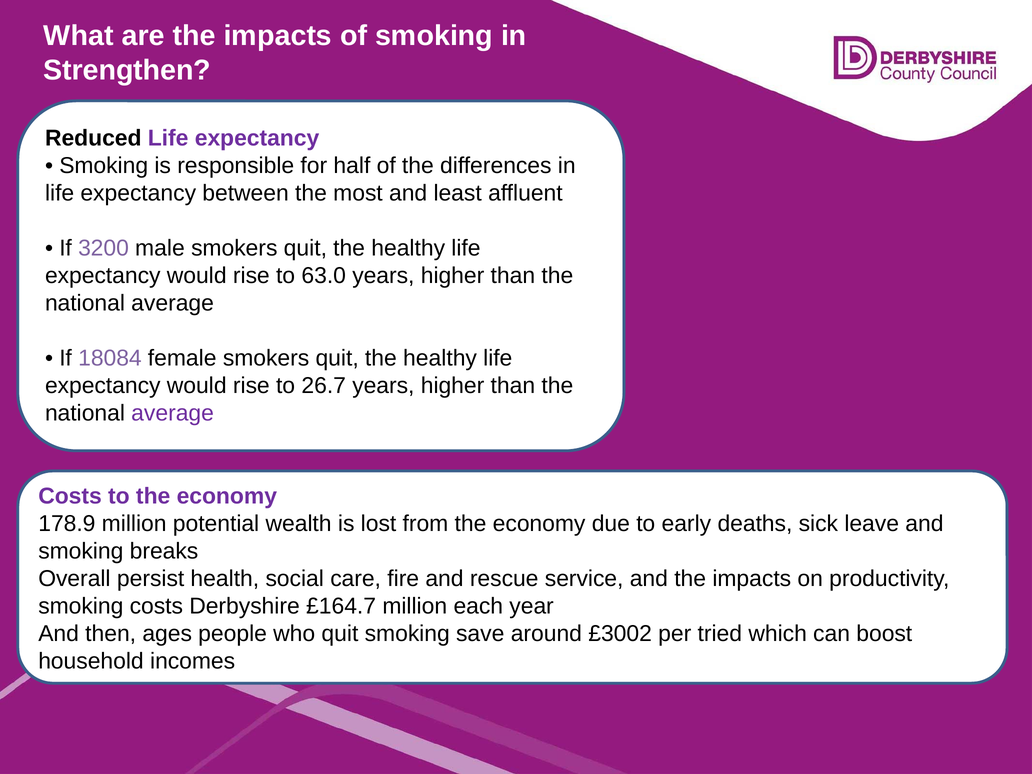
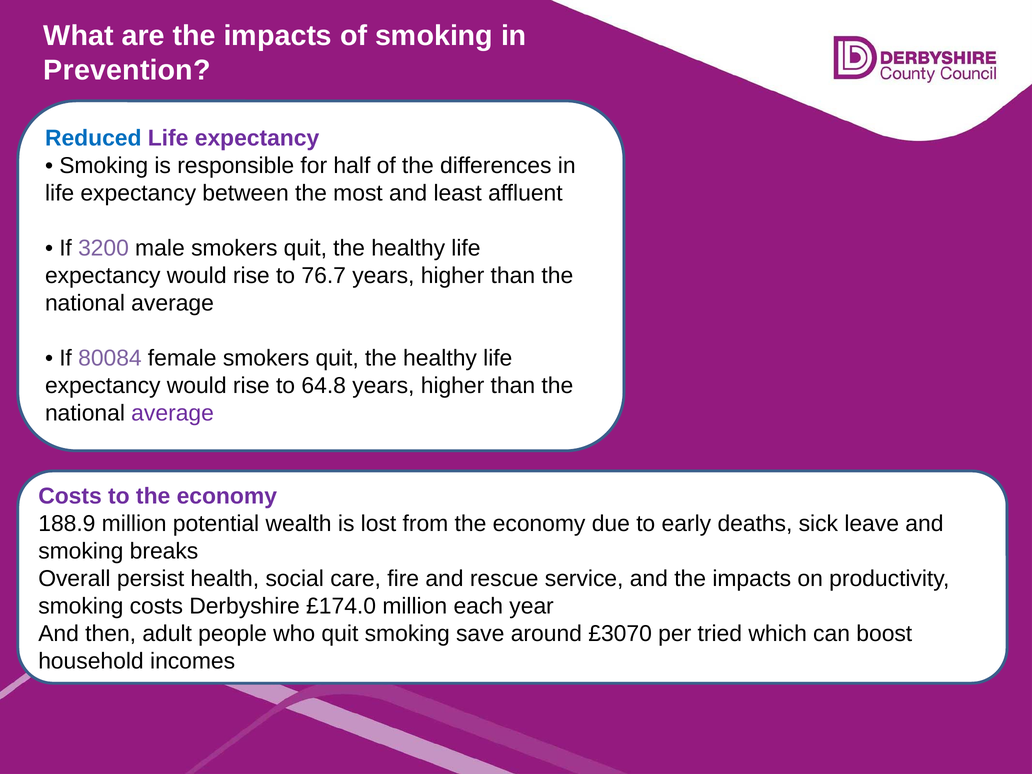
Strengthen: Strengthen -> Prevention
Reduced colour: black -> blue
63.0: 63.0 -> 76.7
18084: 18084 -> 80084
26.7: 26.7 -> 64.8
178.9: 178.9 -> 188.9
£164.7: £164.7 -> £174.0
ages: ages -> adult
£3002: £3002 -> £3070
